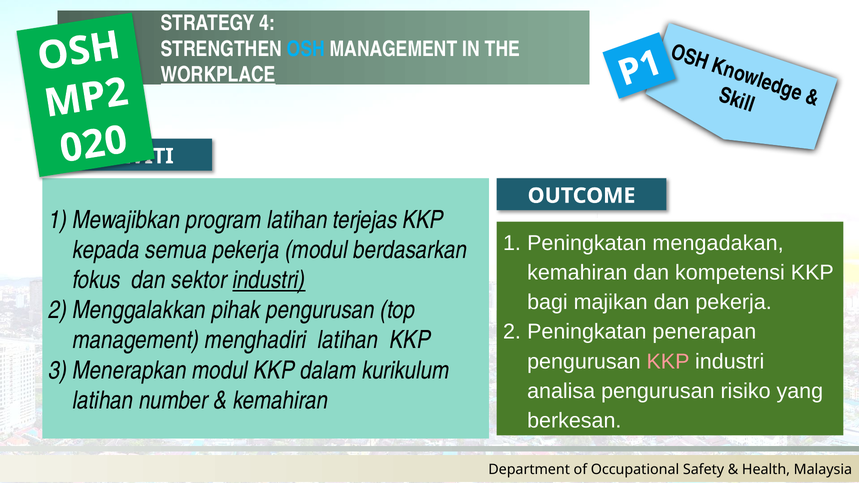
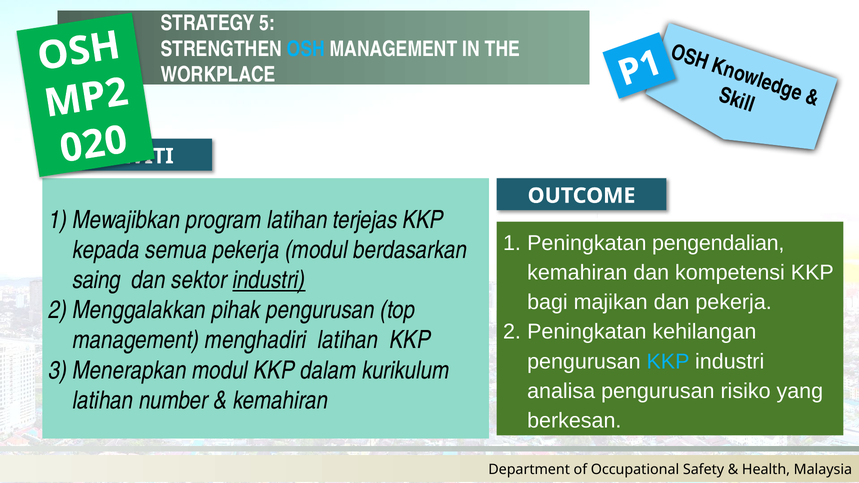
4: 4 -> 5
WORKPLACE underline: present -> none
mengadakan: mengadakan -> pengendalian
fokus: fokus -> saing
penerapan: penerapan -> kehilangan
KKP at (668, 362) colour: pink -> light blue
